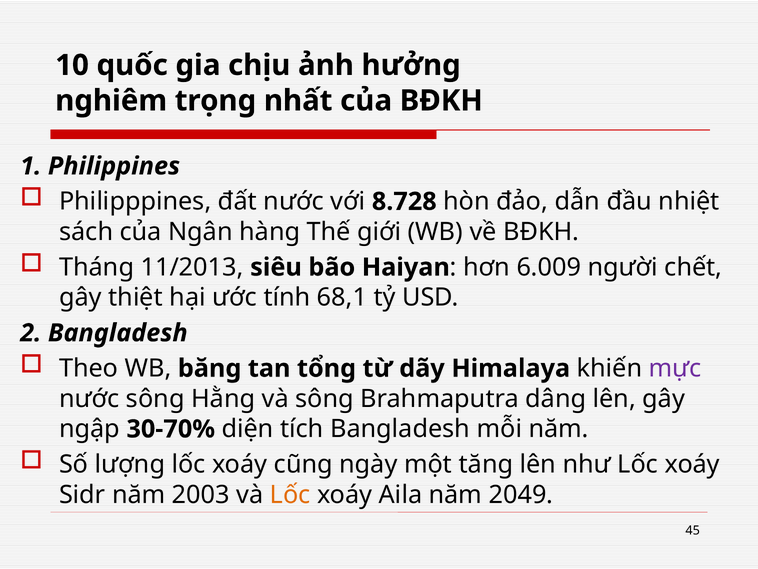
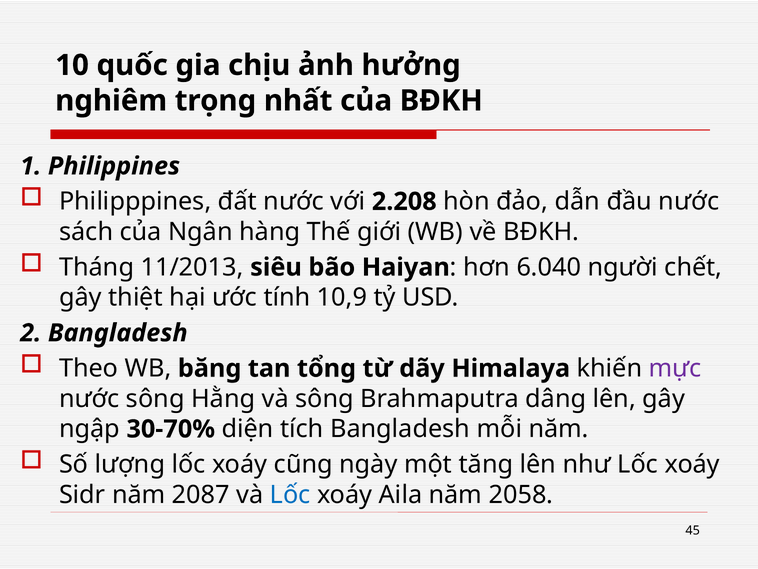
8.728: 8.728 -> 2.208
đầu nhiệt: nhiệt -> nước
6.009: 6.009 -> 6.040
68,1: 68,1 -> 10,9
2003: 2003 -> 2087
Lốc at (290, 494) colour: orange -> blue
2049: 2049 -> 2058
